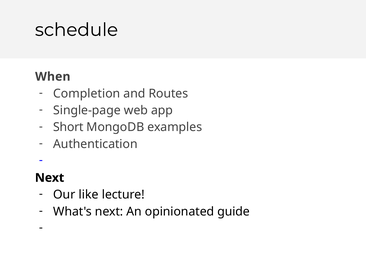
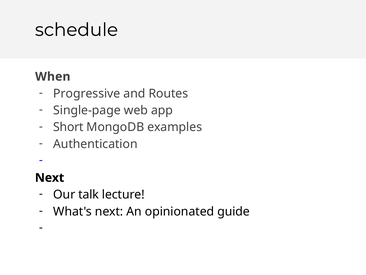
Completion: Completion -> Progressive
like: like -> talk
